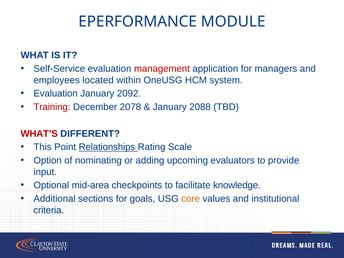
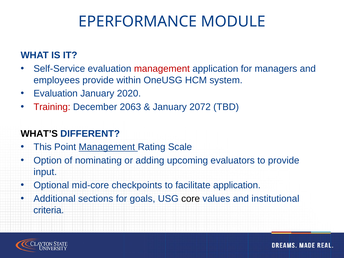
employees located: located -> provide
2092: 2092 -> 2020
2078: 2078 -> 2063
2088: 2088 -> 2072
WHAT’S colour: red -> black
Point Relationships: Relationships -> Management
mid-area: mid-area -> mid-core
facilitate knowledge: knowledge -> application
core colour: orange -> black
